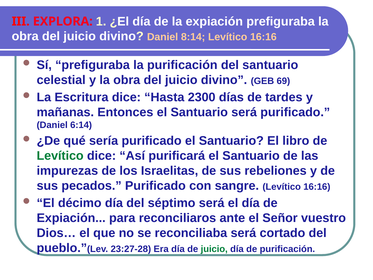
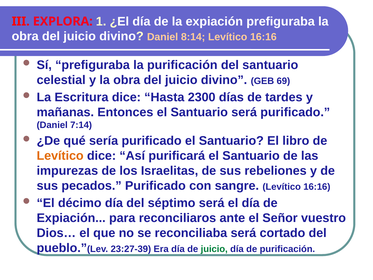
6:14: 6:14 -> 7:14
Levítico at (60, 156) colour: green -> orange
23:27-28: 23:27-28 -> 23:27-39
